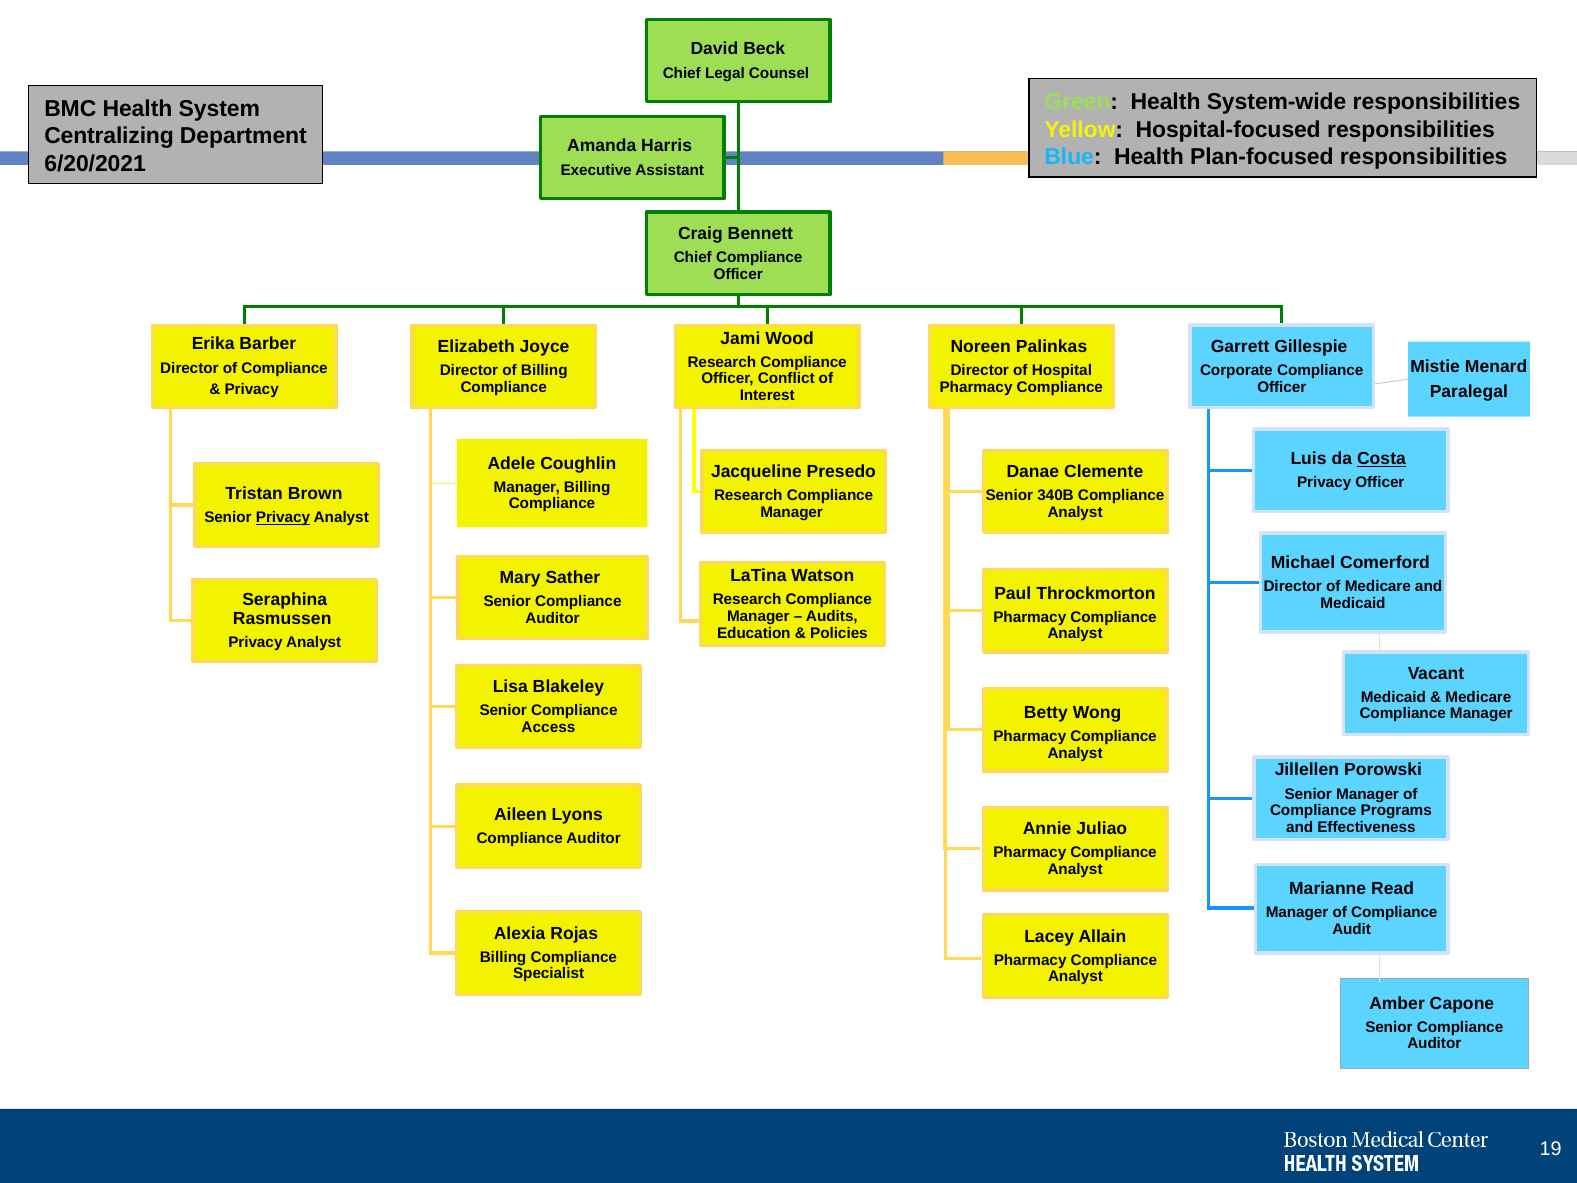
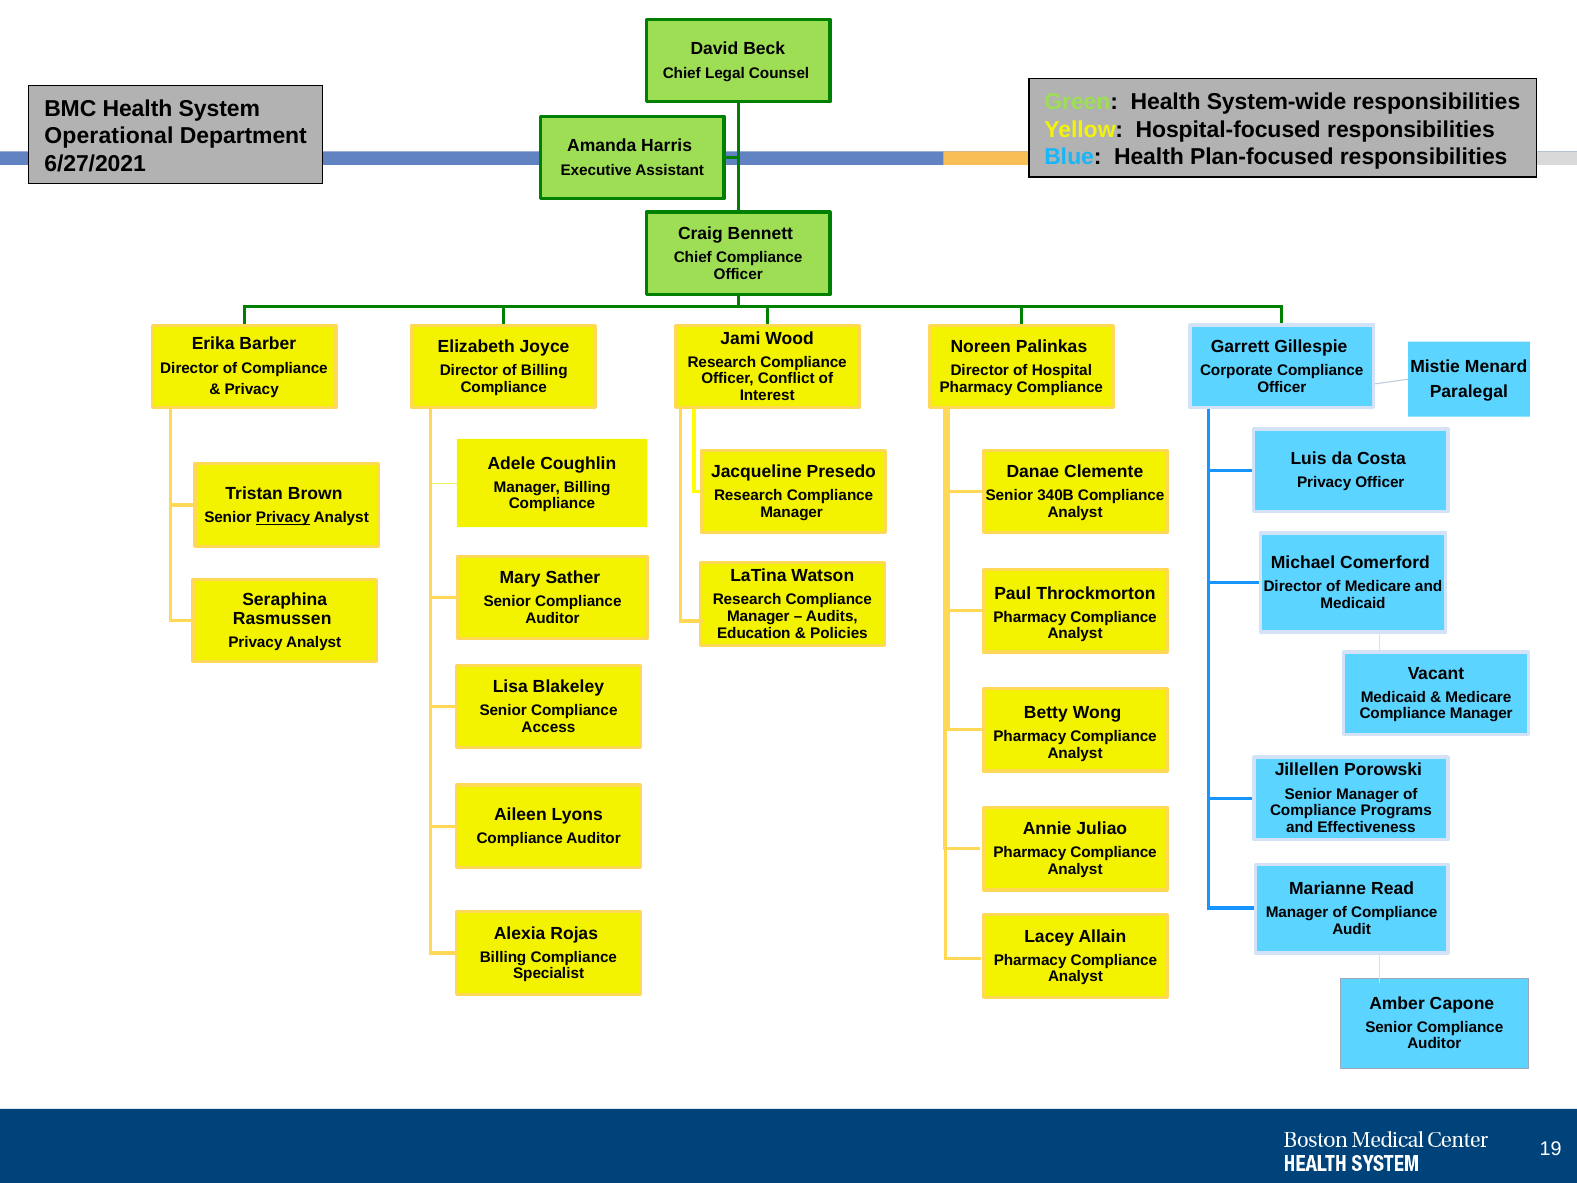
Centralizing: Centralizing -> Operational
6/20/2021: 6/20/2021 -> 6/27/2021
Costa underline: present -> none
